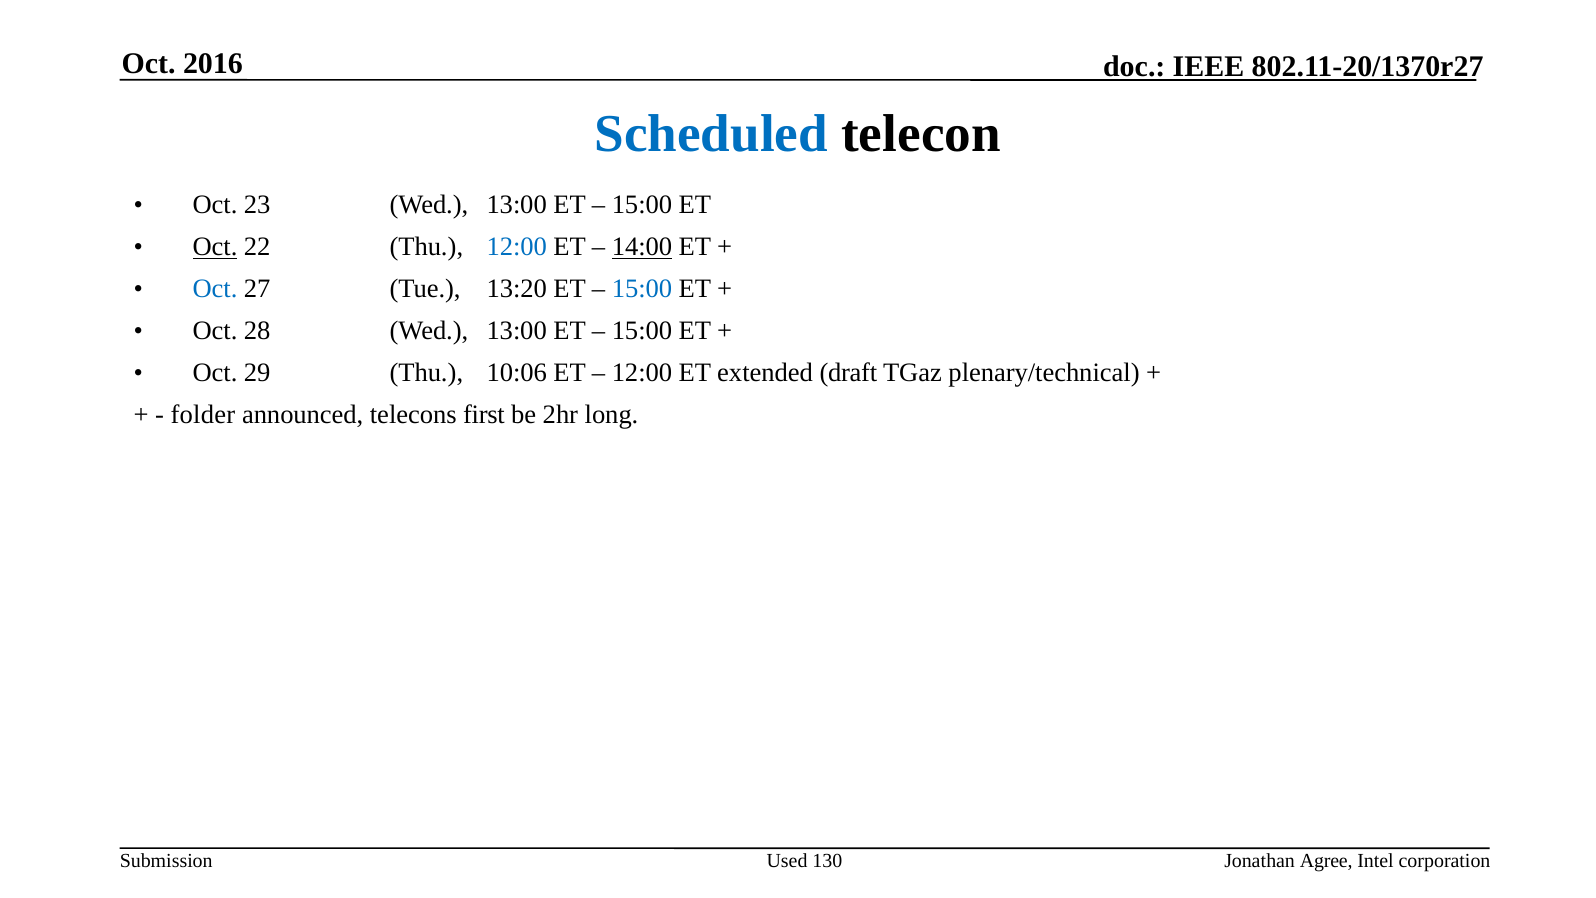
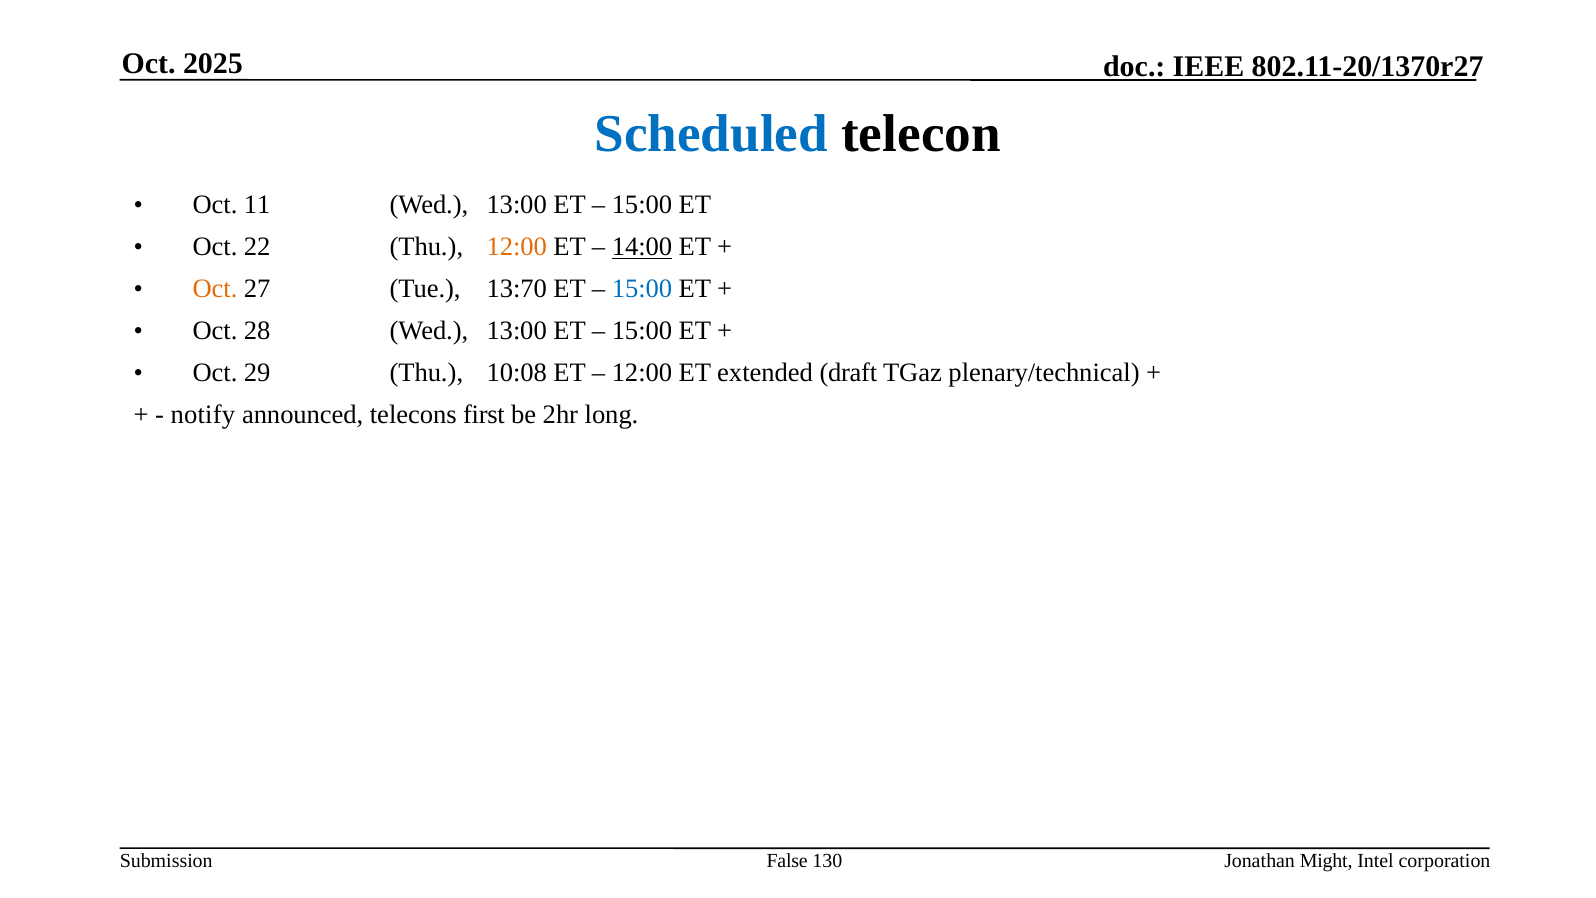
2016: 2016 -> 2025
23: 23 -> 11
Oct at (215, 247) underline: present -> none
12:00 at (517, 247) colour: blue -> orange
Oct at (215, 289) colour: blue -> orange
13:20: 13:20 -> 13:70
10:06: 10:06 -> 10:08
folder: folder -> notify
Used: Used -> False
Agree: Agree -> Might
